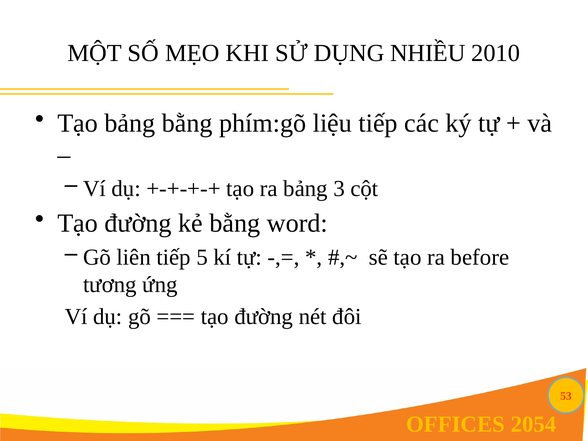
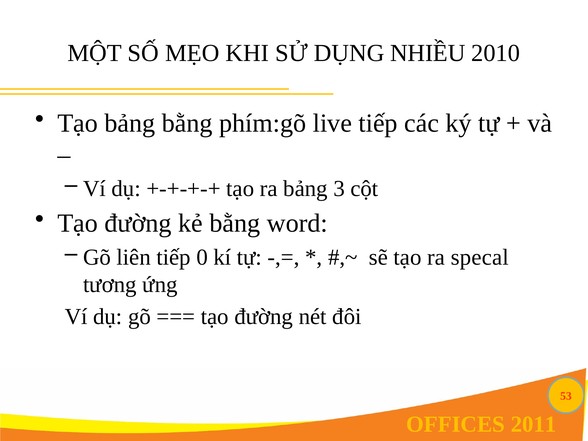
liệu: liệu -> live
5: 5 -> 0
before: before -> specal
2054: 2054 -> 2011
